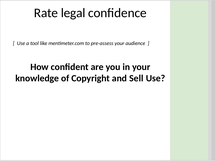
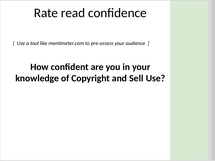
legal: legal -> read
